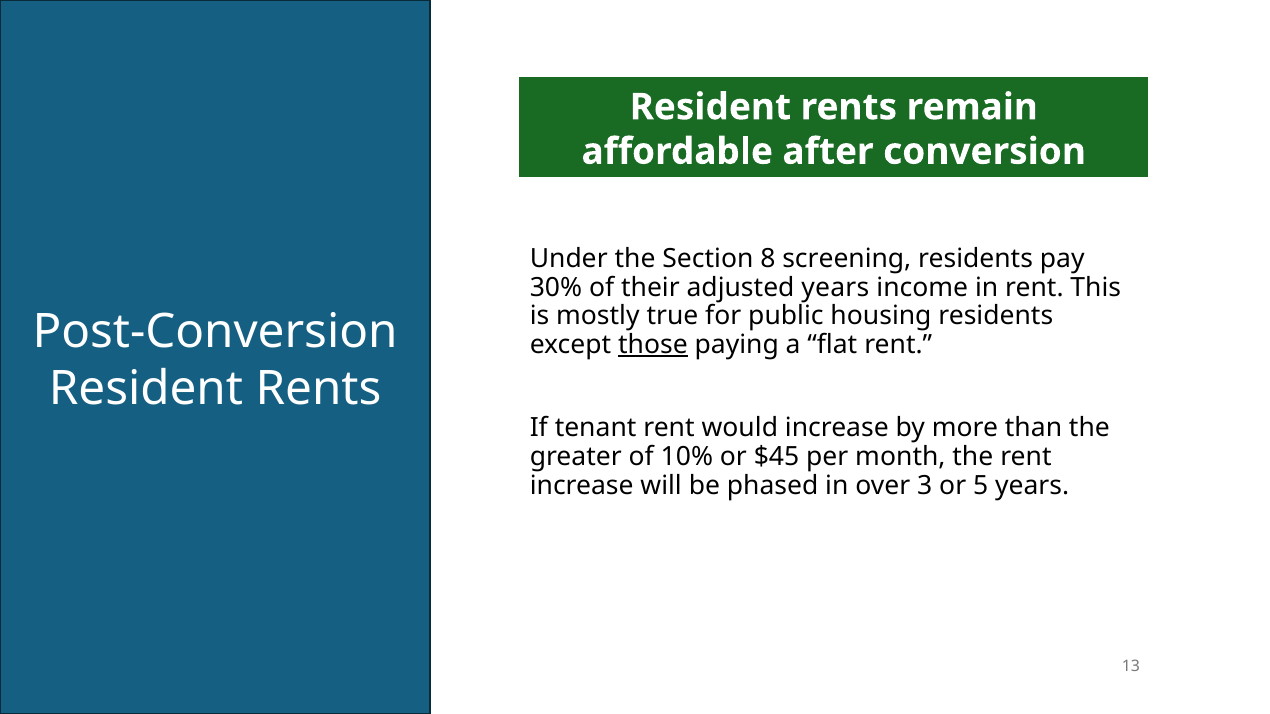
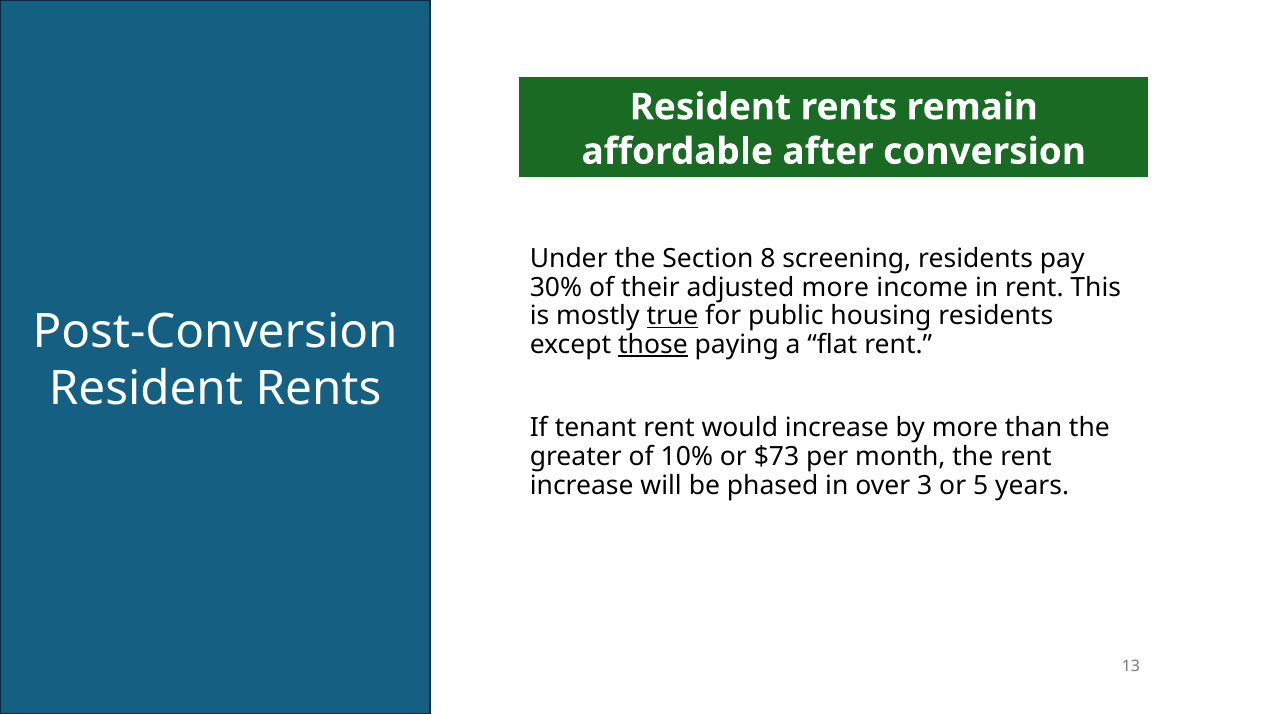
adjusted years: years -> more
true underline: none -> present
$45: $45 -> $73
